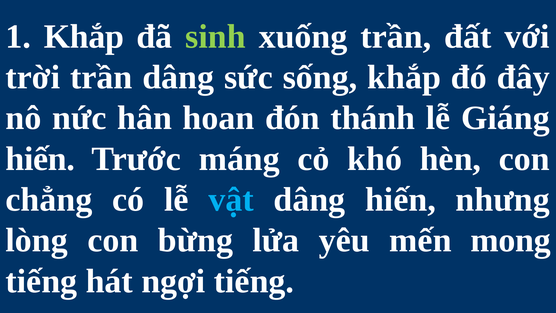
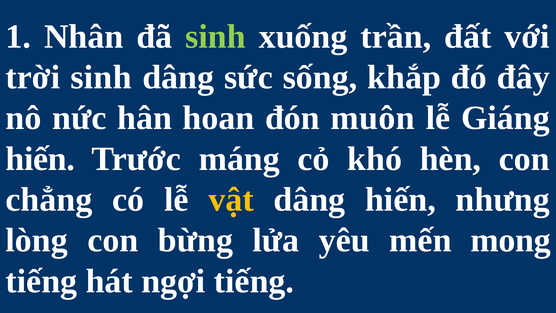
1 Khắp: Khắp -> Nhân
trời trần: trần -> sinh
thánh: thánh -> muôn
vật colour: light blue -> yellow
